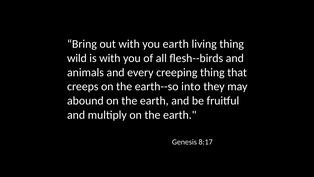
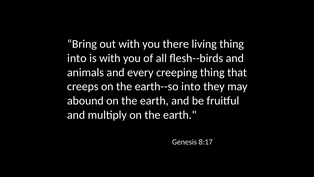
you earth: earth -> there
wild at (77, 58): wild -> into
